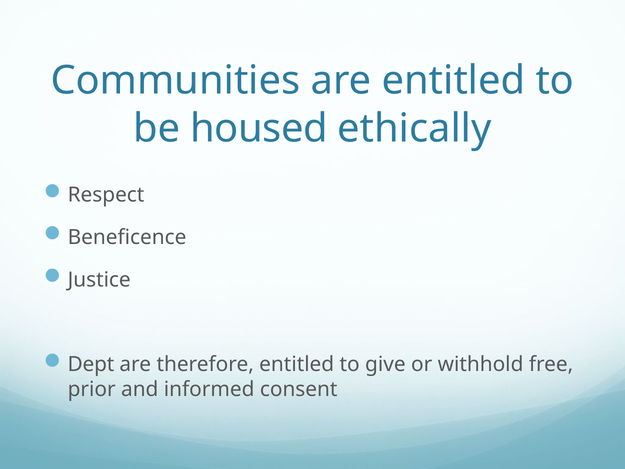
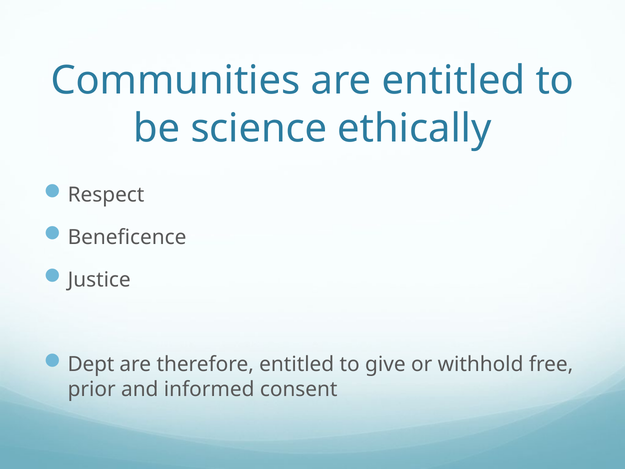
housed: housed -> science
